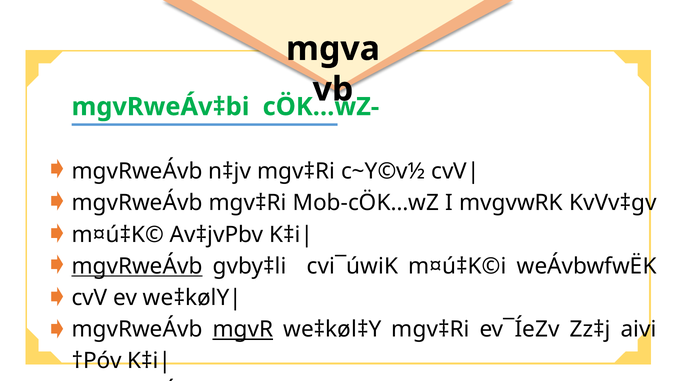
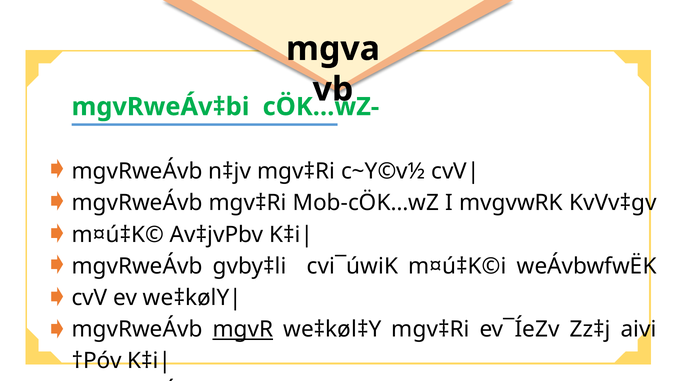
mgvRweÁvb at (137, 267) underline: present -> none
